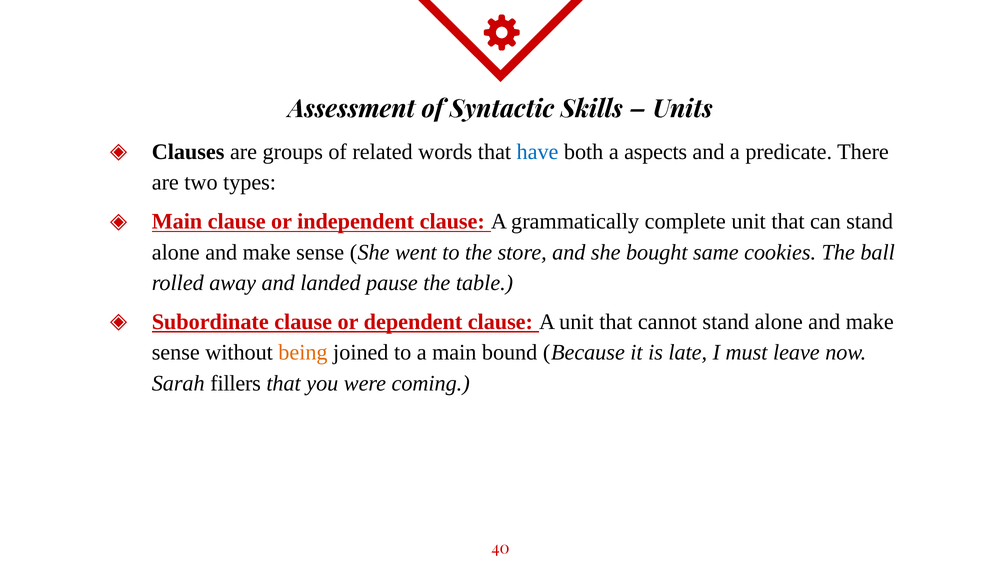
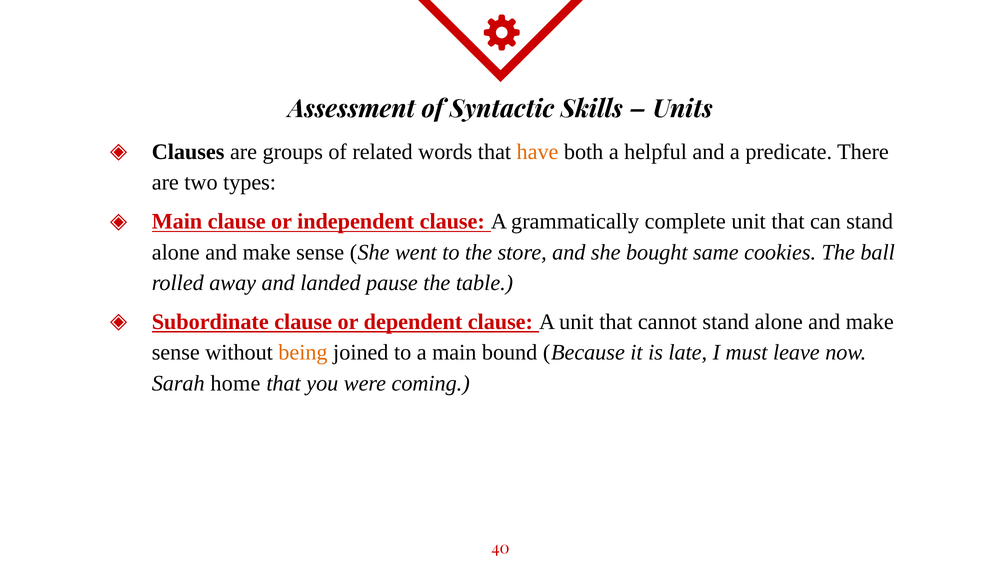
have colour: blue -> orange
aspects: aspects -> helpful
fillers: fillers -> home
